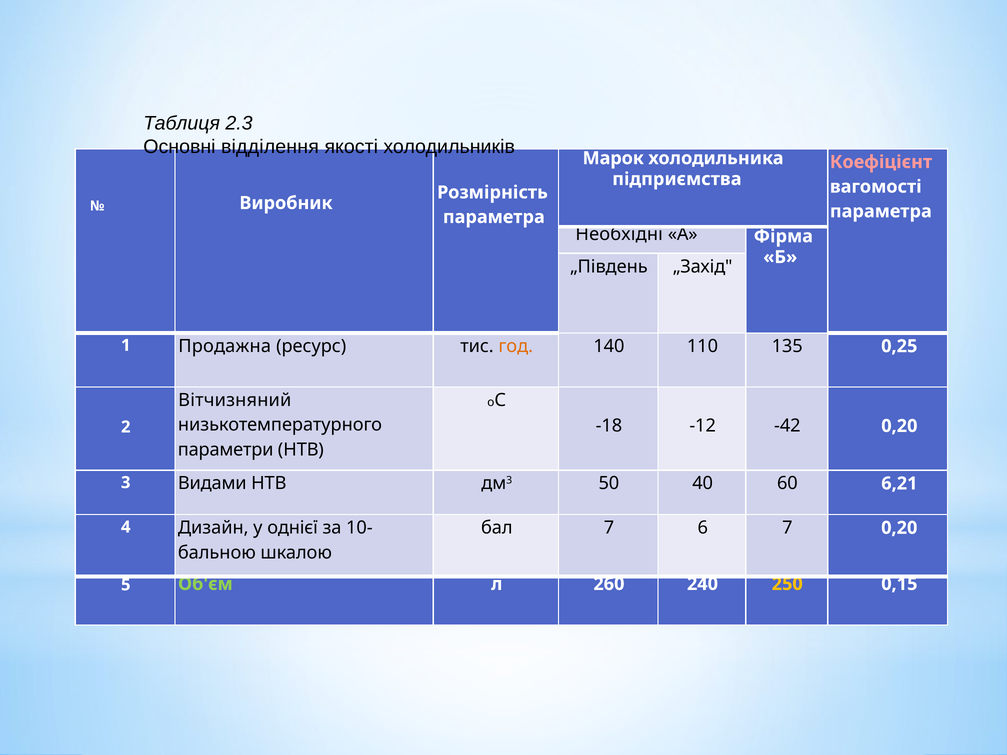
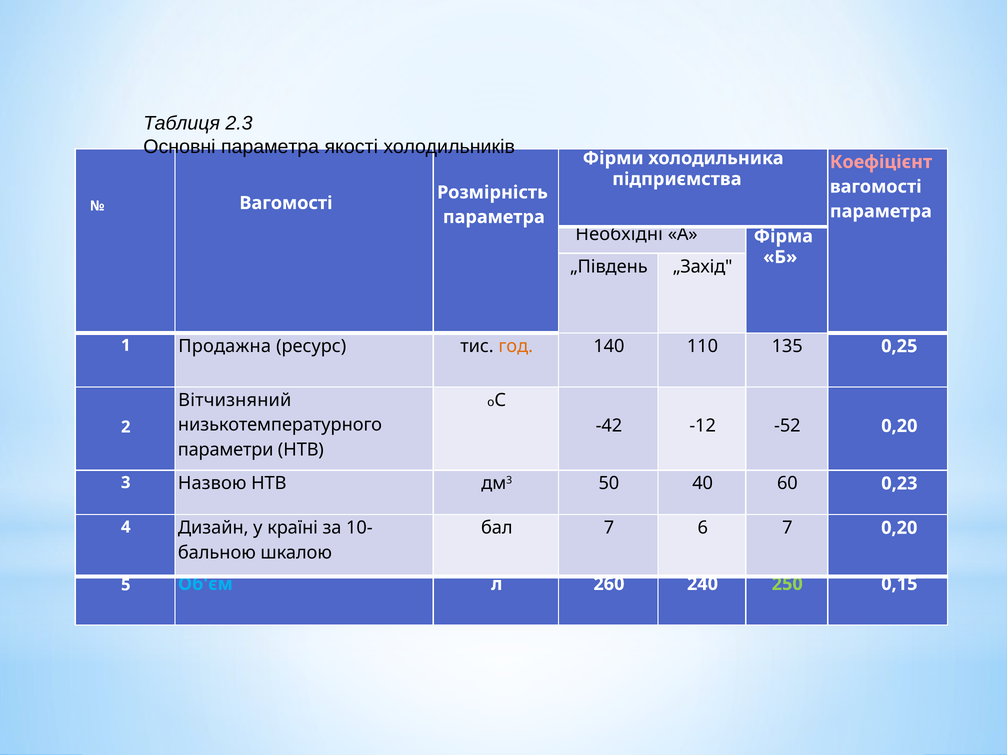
Основні відділення: відділення -> параметра
Марок: Марок -> Фірми
Виробник at (286, 203): Виробник -> Вагомості
-18: -18 -> -42
-42: -42 -> -52
Видами: Видами -> Назвою
6,21: 6,21 -> 0,23
однієї: однієї -> країні
Об'єм colour: light green -> light blue
250 colour: yellow -> light green
